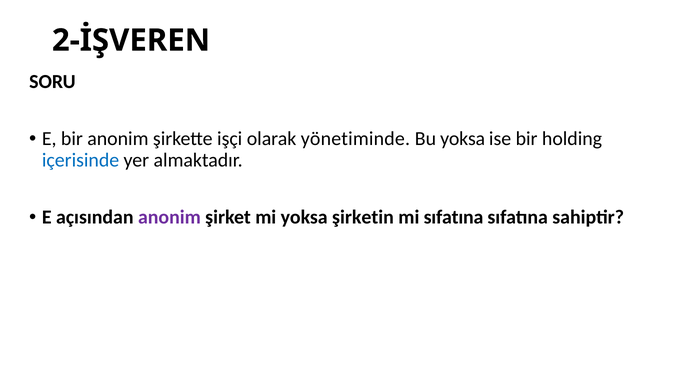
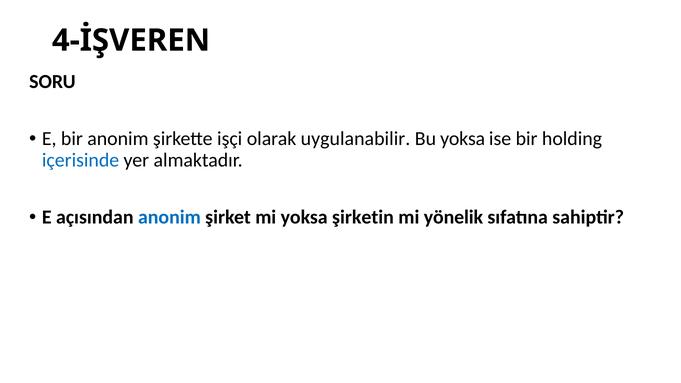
2-İŞVEREN: 2-İŞVEREN -> 4-İŞVEREN
yönetiminde: yönetiminde -> uygulanabilir
anonim at (169, 217) colour: purple -> blue
mi sıfatına: sıfatına -> yönelik
